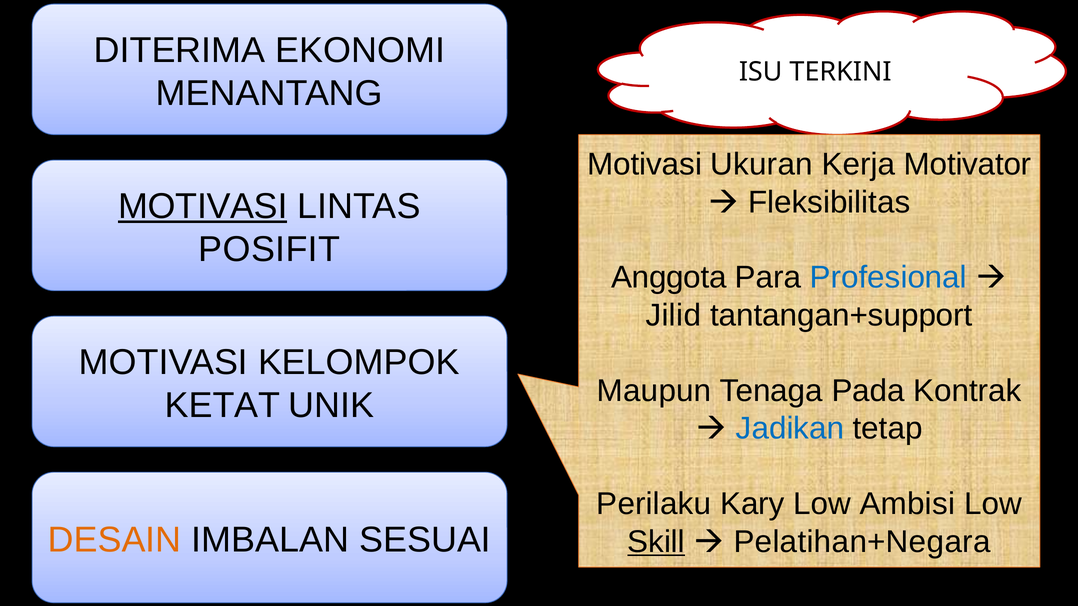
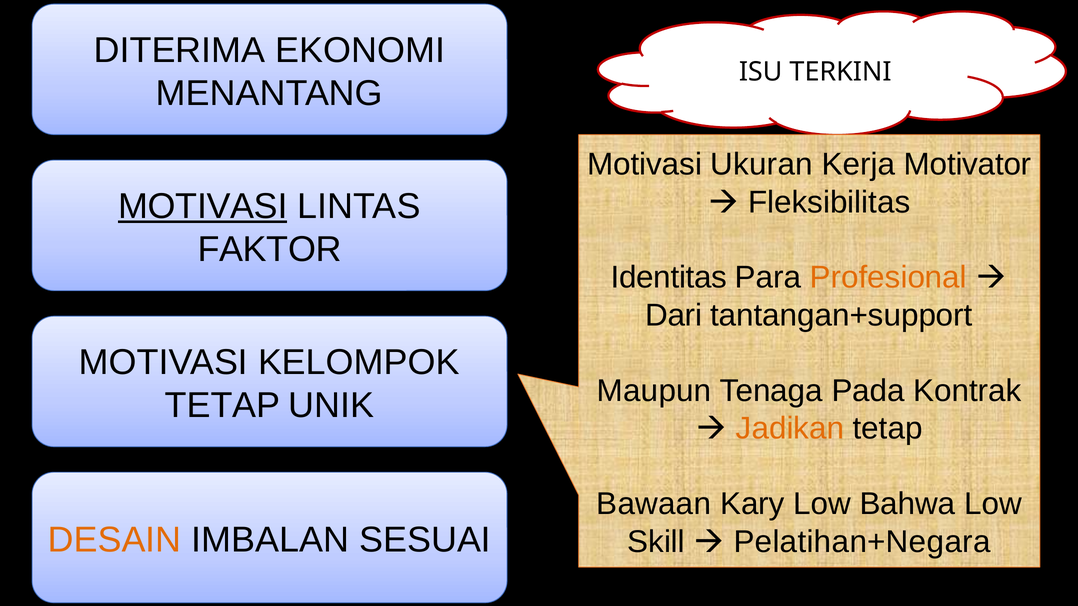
POSIFIT: POSIFIT -> FAKTOR
Anggota: Anggota -> Identitas
Profesional colour: blue -> orange
Jilid: Jilid -> Dari
KETAT at (222, 406): KETAT -> TETAP
Jadikan colour: blue -> orange
Perilaku: Perilaku -> Bawaan
Ambisi: Ambisi -> Bahwa
Skill underline: present -> none
